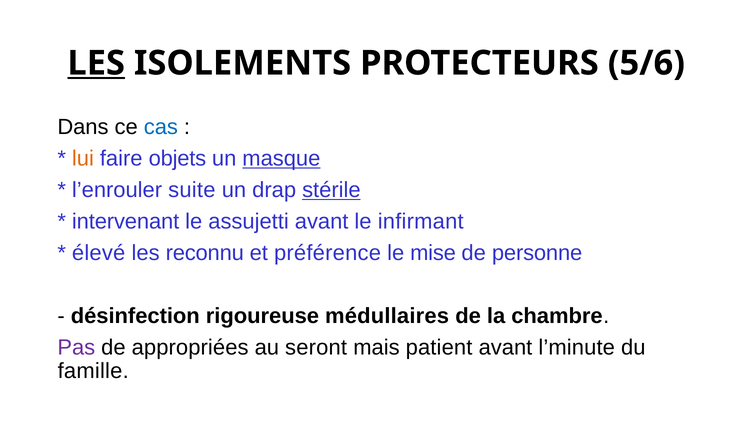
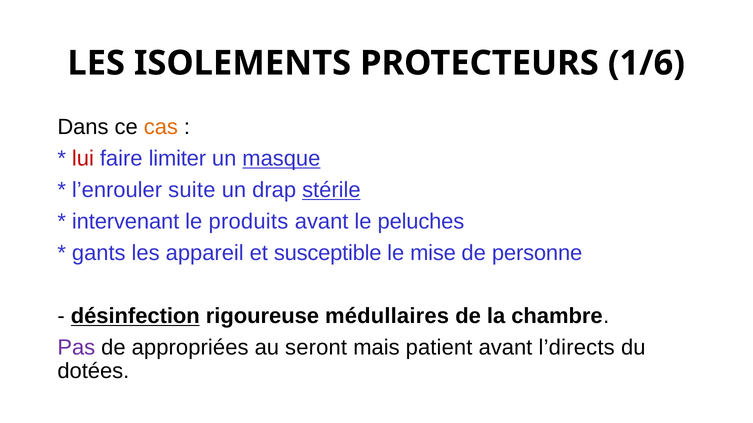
LES at (96, 63) underline: present -> none
5/6: 5/6 -> 1/6
cas colour: blue -> orange
lui colour: orange -> red
objets: objets -> limiter
assujetti: assujetti -> produits
infirmant: infirmant -> peluches
élevé: élevé -> gants
reconnu: reconnu -> appareil
préférence: préférence -> susceptible
désinfection underline: none -> present
l’minute: l’minute -> l’directs
famille: famille -> dotées
